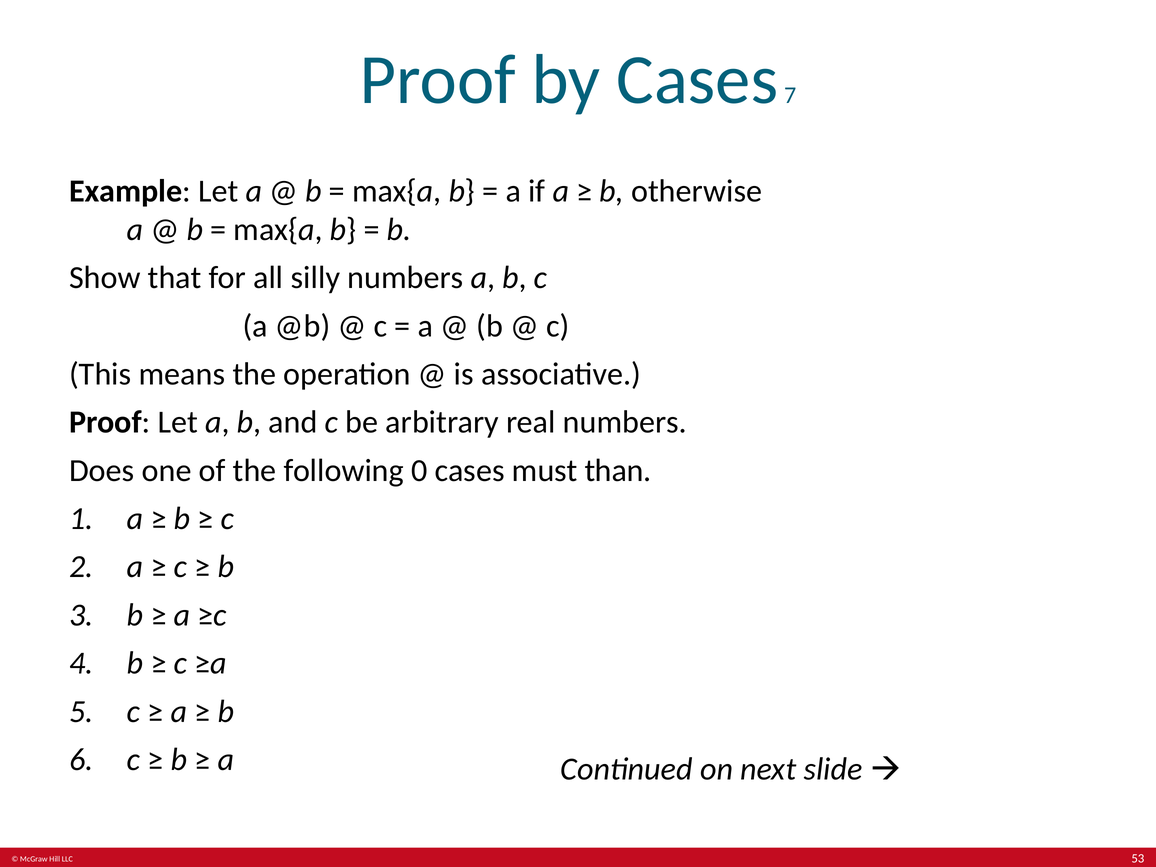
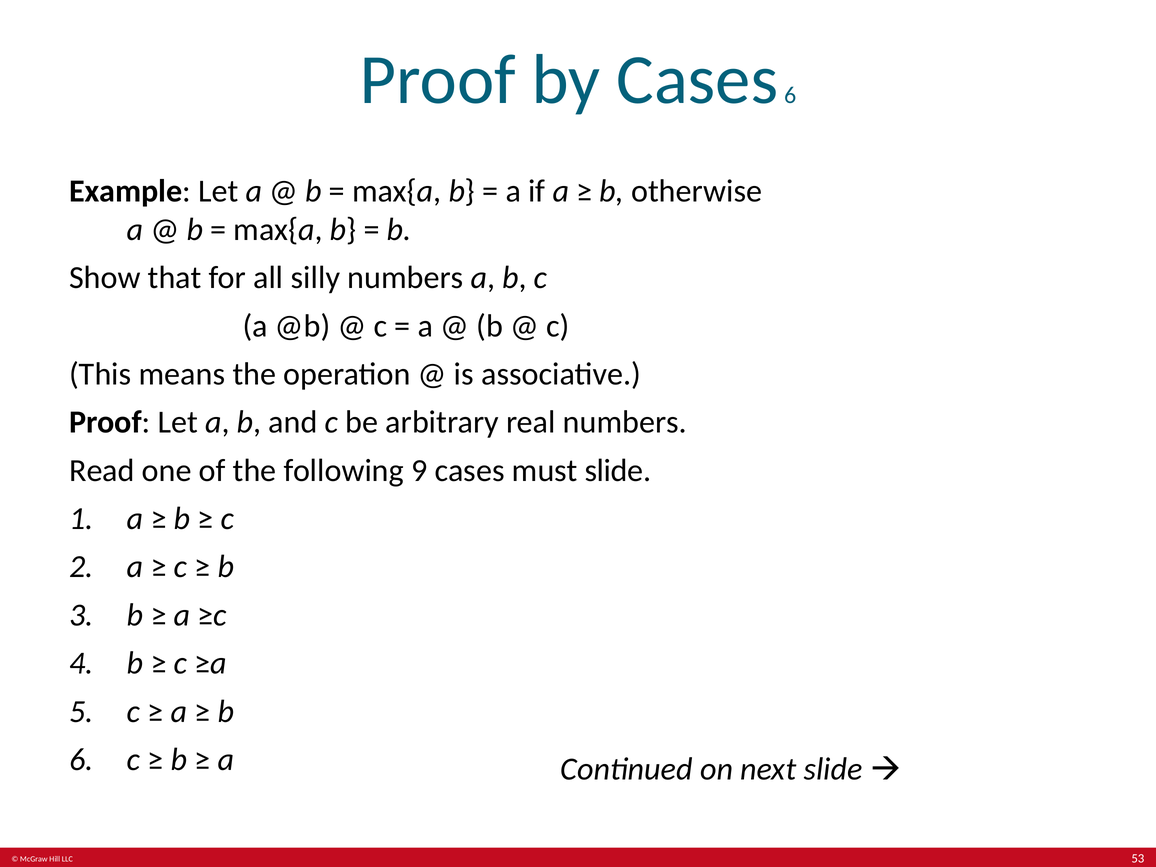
Cases 7: 7 -> 6
Does: Does -> Read
0: 0 -> 9
must than: than -> slide
